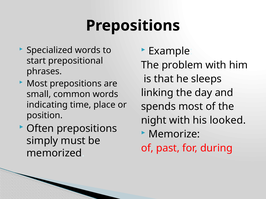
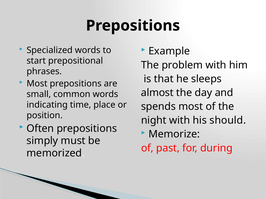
linking: linking -> almost
looked: looked -> should
